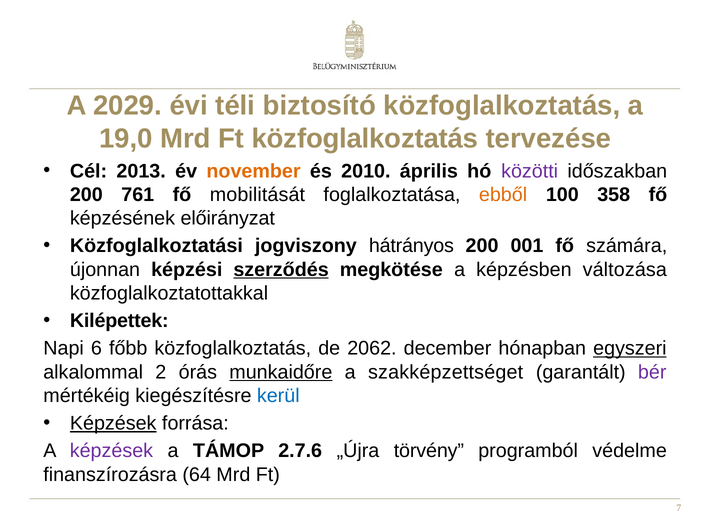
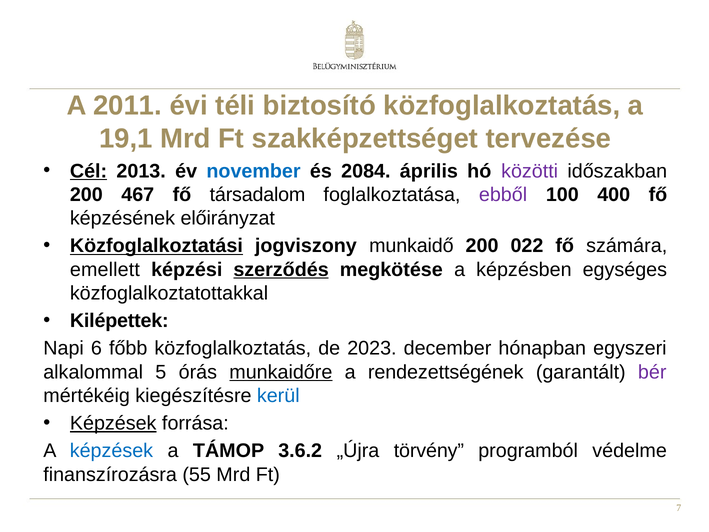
2029: 2029 -> 2011
19,0: 19,0 -> 19,1
Ft közfoglalkoztatás: közfoglalkoztatás -> szakképzettséget
Cél underline: none -> present
november colour: orange -> blue
2010: 2010 -> 2084
761: 761 -> 467
mobilitását: mobilitását -> társadalom
ebből colour: orange -> purple
358: 358 -> 400
Közfoglalkoztatási underline: none -> present
hátrányos: hátrányos -> munkaidő
001: 001 -> 022
újonnan: újonnan -> emellett
változása: változása -> egységes
2062: 2062 -> 2023
egyszeri underline: present -> none
2: 2 -> 5
szakképzettséget: szakképzettséget -> rendezettségének
képzések at (111, 451) colour: purple -> blue
2.7.6: 2.7.6 -> 3.6.2
64: 64 -> 55
